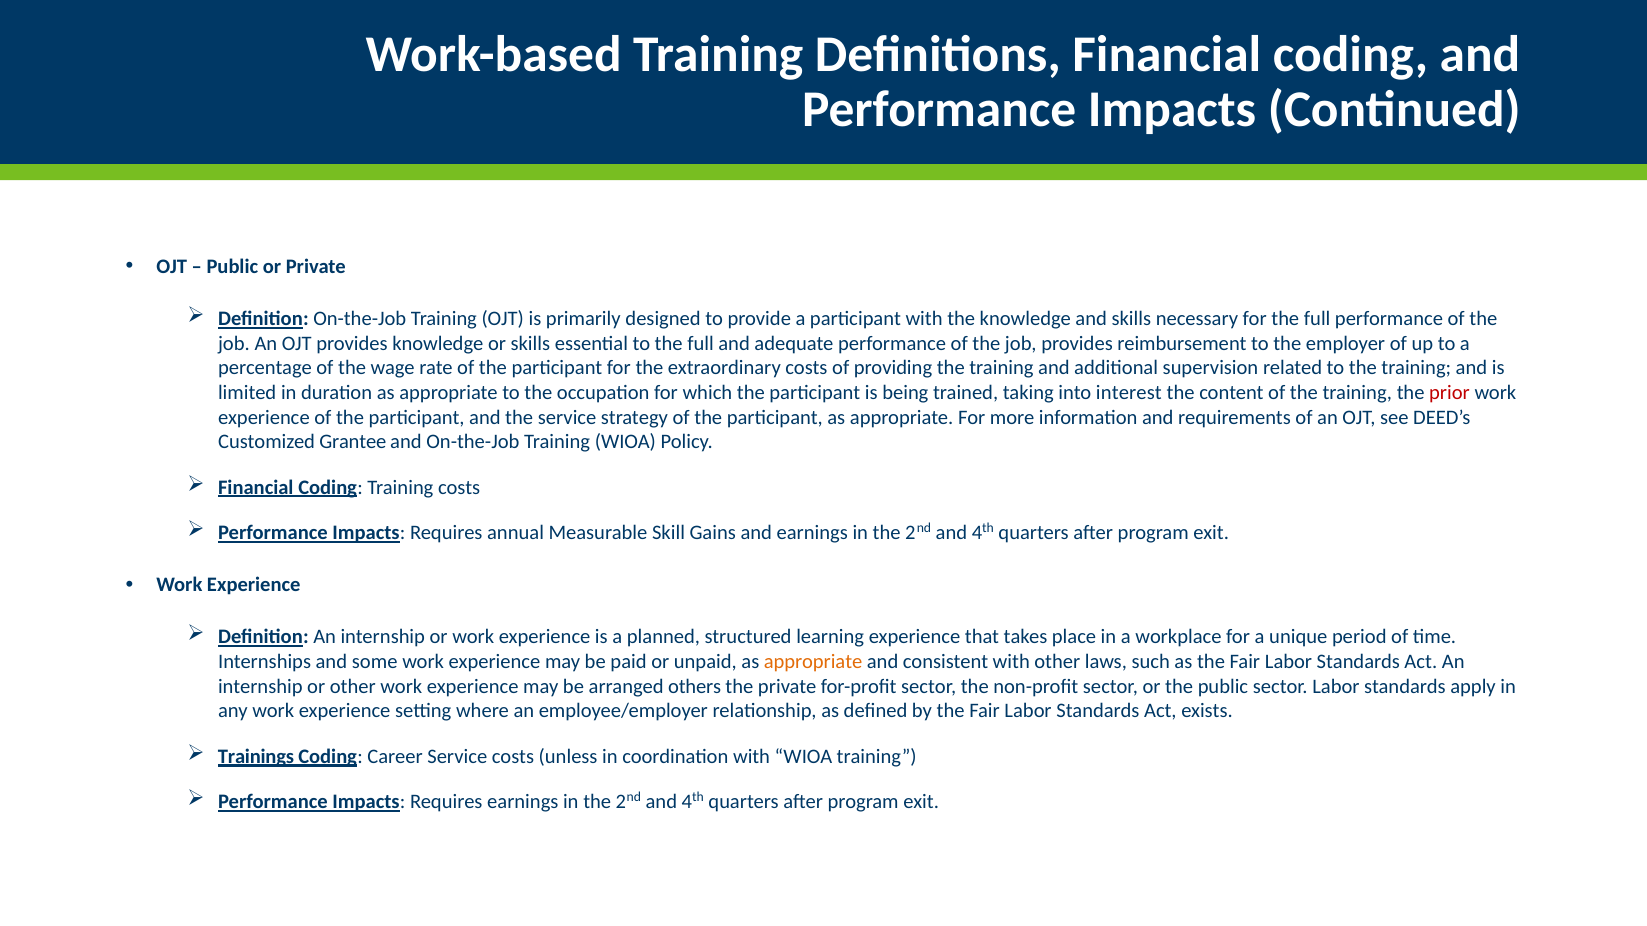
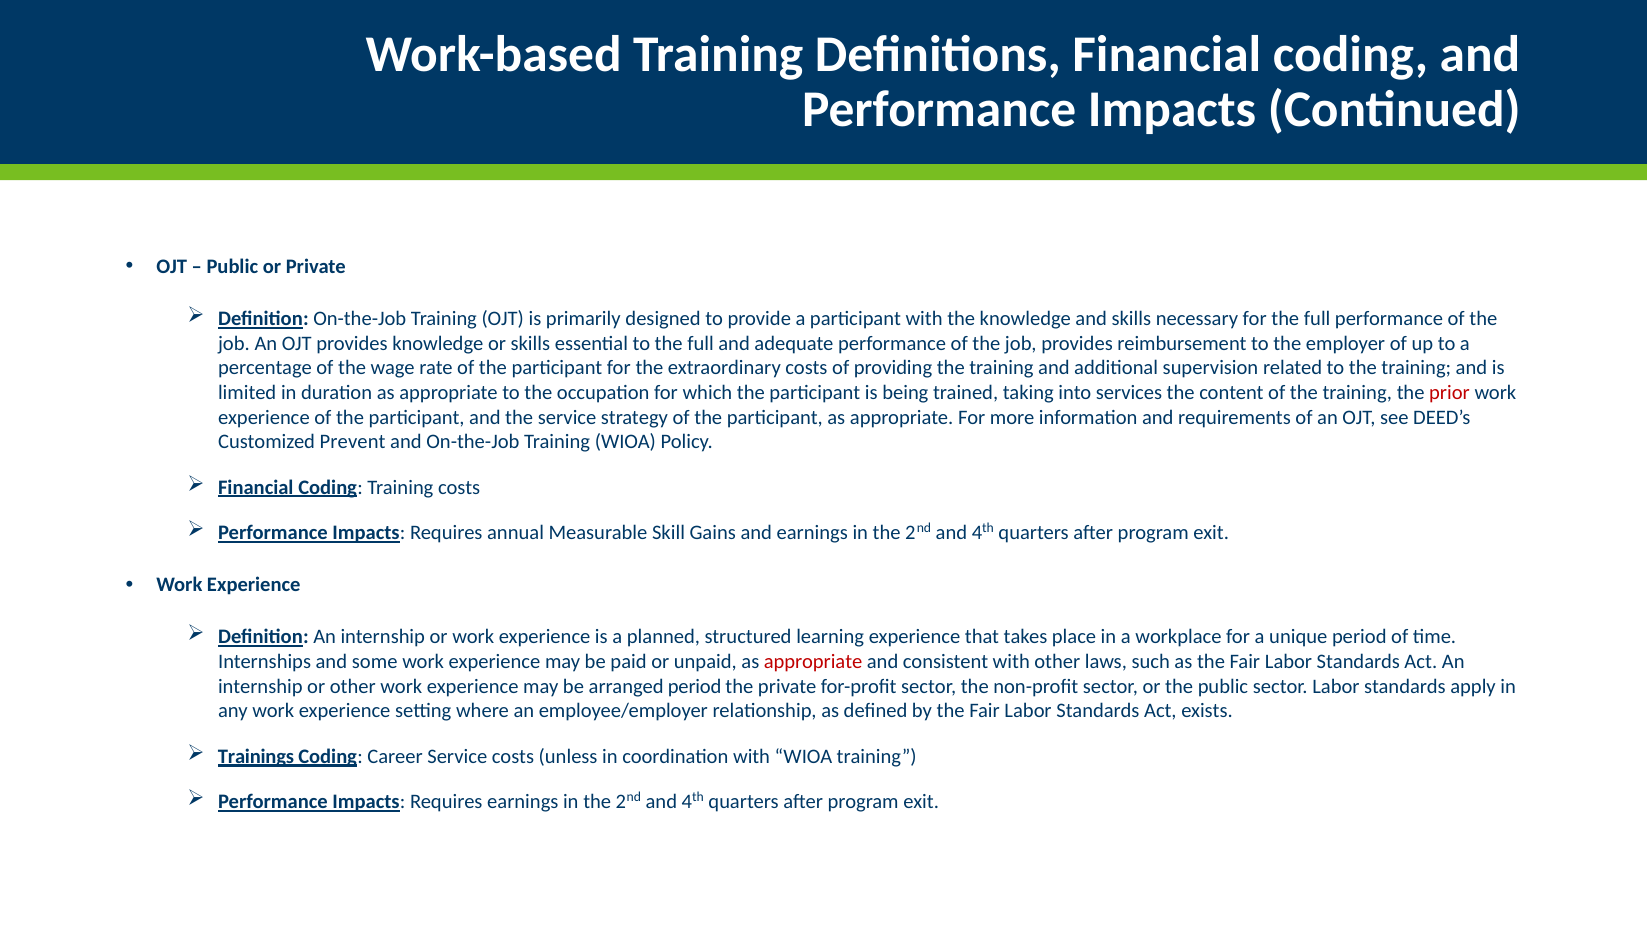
interest: interest -> services
Grantee: Grantee -> Prevent
appropriate at (813, 662) colour: orange -> red
arranged others: others -> period
